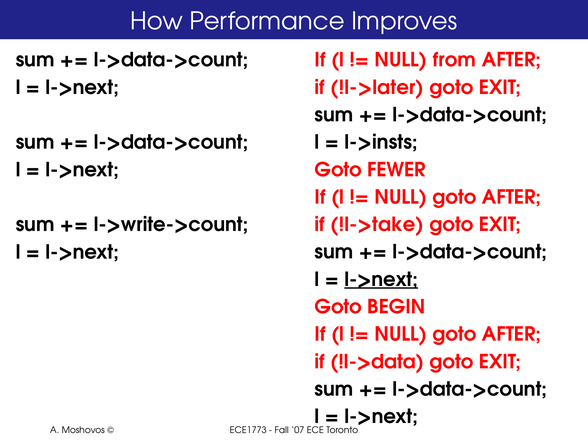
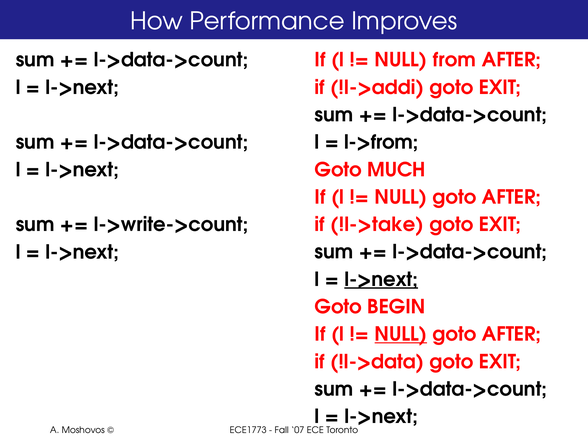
!l->later: !l->later -> !l->addi
l->insts: l->insts -> l->from
FEWER: FEWER -> MUCH
NULL at (401, 334) underline: none -> present
